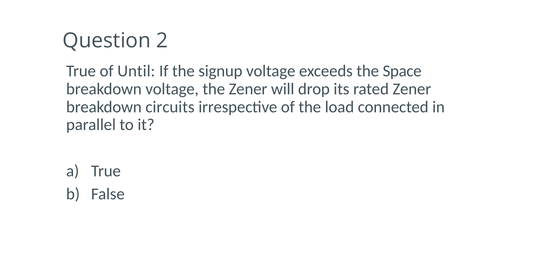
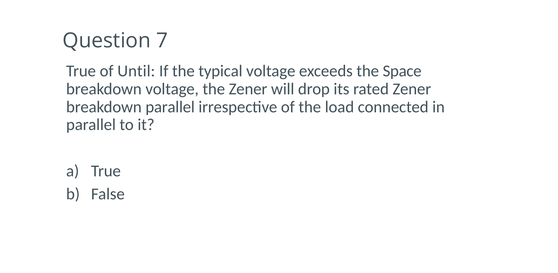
2: 2 -> 7
signup: signup -> typical
breakdown circuits: circuits -> parallel
